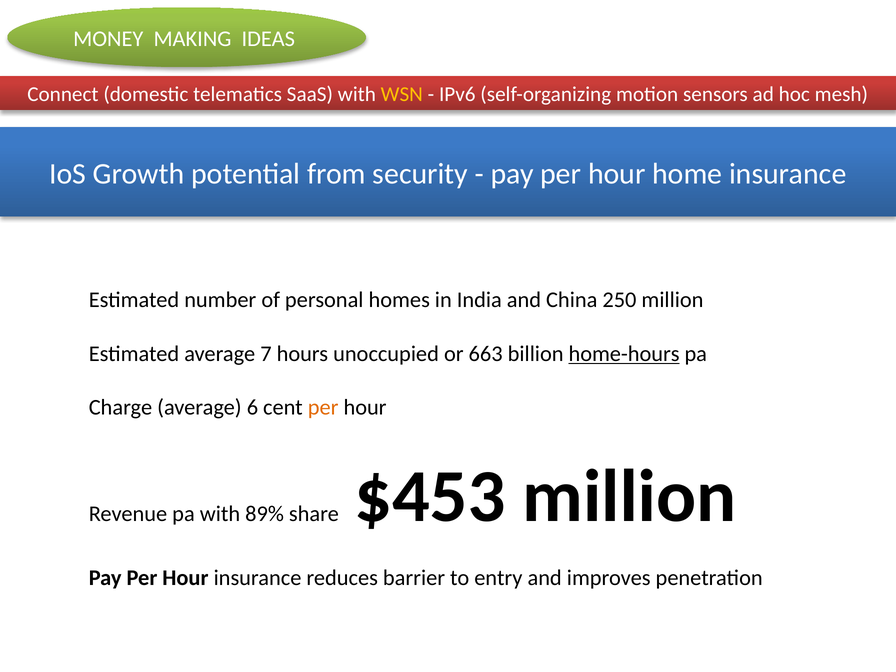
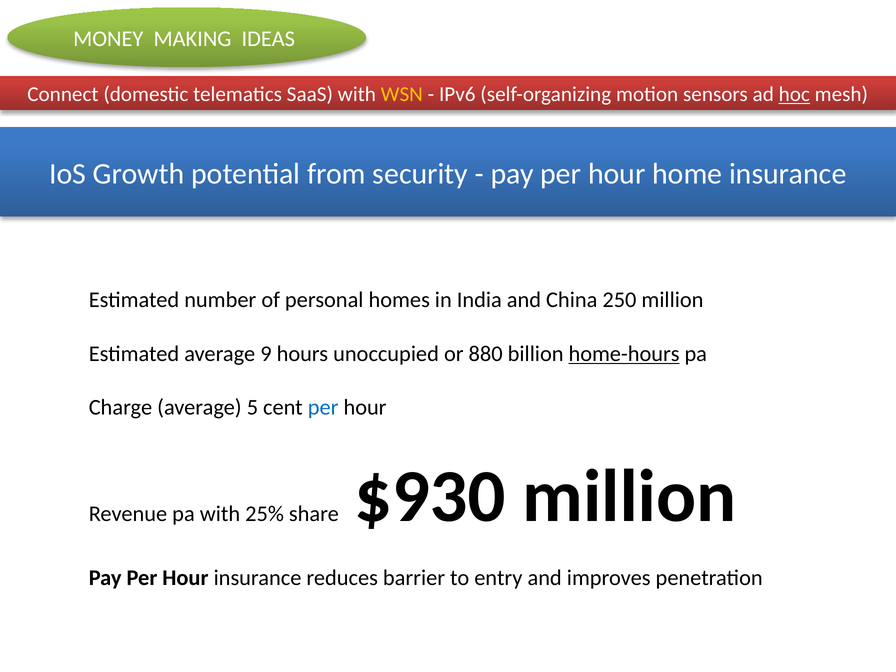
hoc underline: none -> present
7: 7 -> 9
663: 663 -> 880
6: 6 -> 5
per at (323, 408) colour: orange -> blue
89%: 89% -> 25%
$453: $453 -> $930
